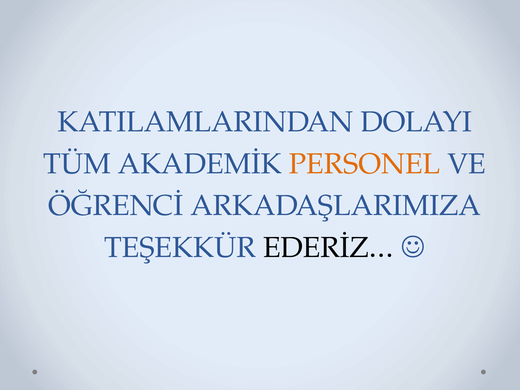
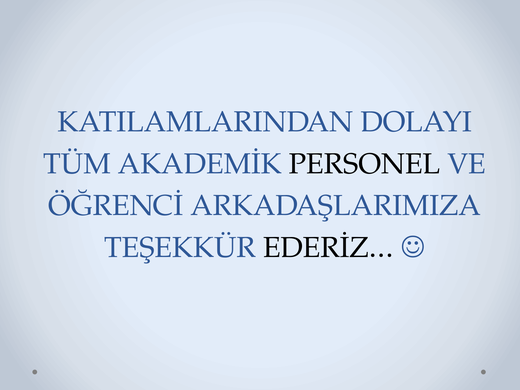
PERSONEL colour: orange -> black
